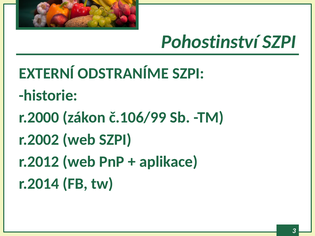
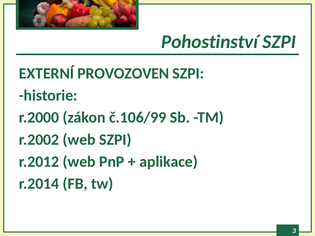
ODSTRANÍME: ODSTRANÍME -> PROVOZOVEN
